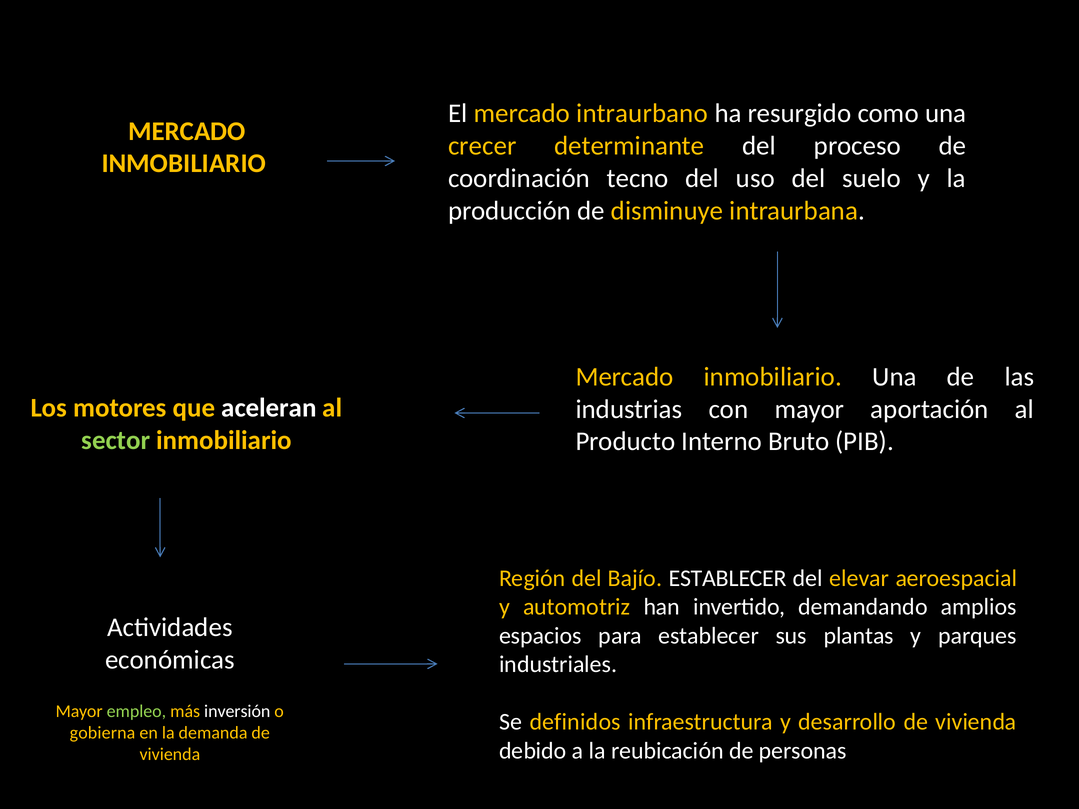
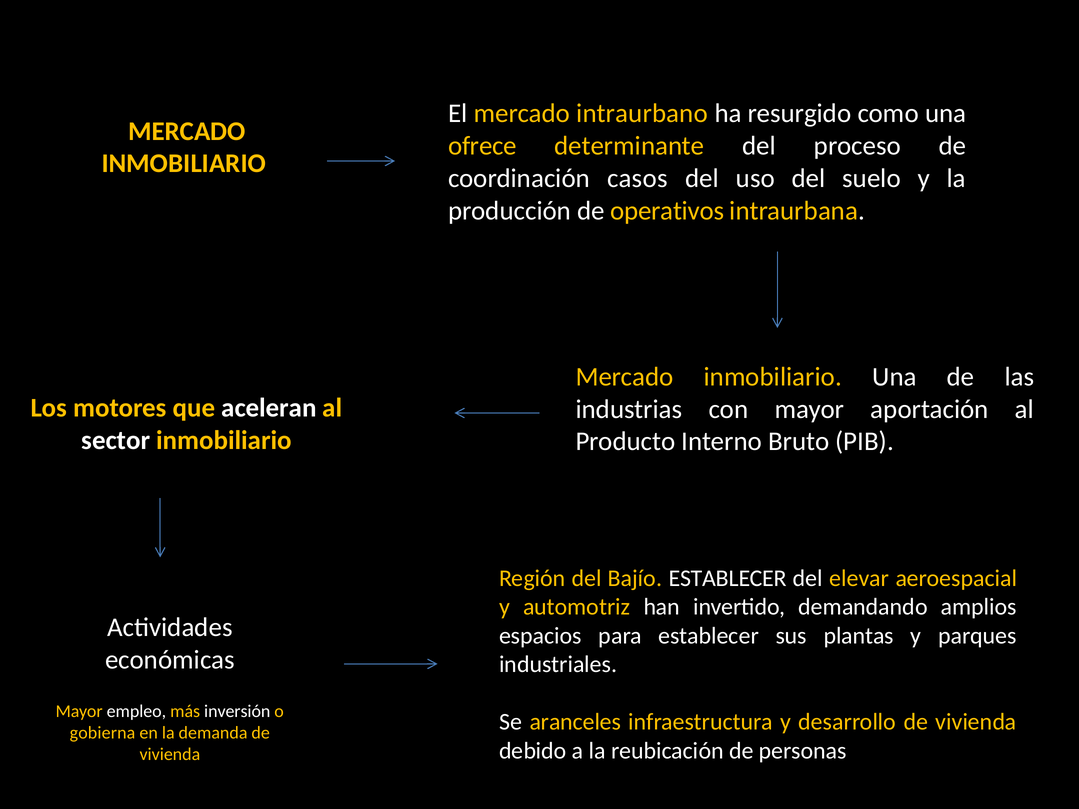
crecer: crecer -> ofrece
tecno: tecno -> casos
disminuye: disminuye -> operativos
sector colour: light green -> white
empleo colour: light green -> white
definidos: definidos -> aranceles
